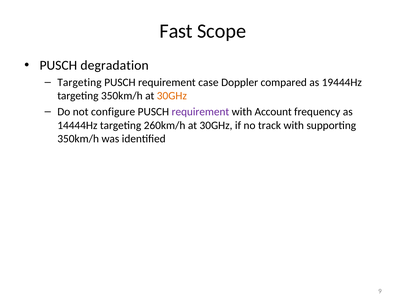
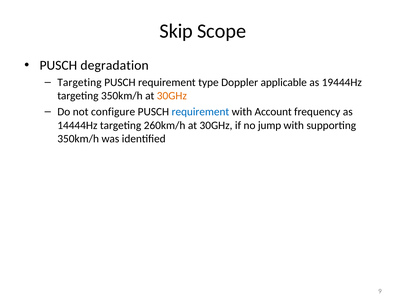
Fast: Fast -> Skip
case: case -> type
compared: compared -> applicable
requirement at (200, 112) colour: purple -> blue
track: track -> jump
